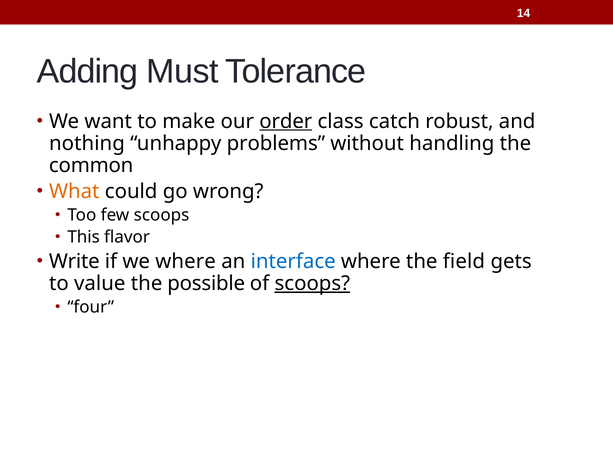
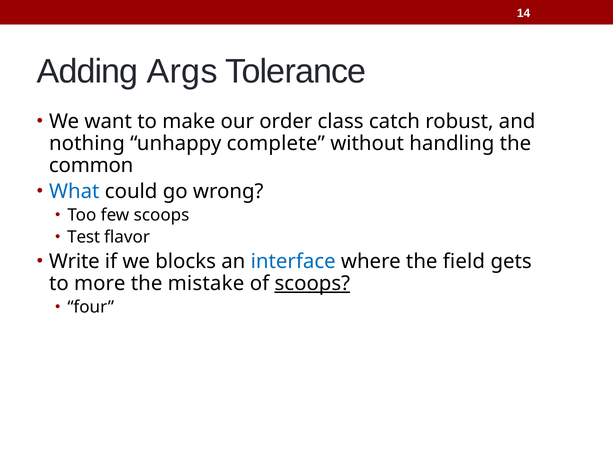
Must: Must -> Args
order underline: present -> none
problems: problems -> complete
What colour: orange -> blue
This: This -> Test
we where: where -> blocks
value: value -> more
possible: possible -> mistake
